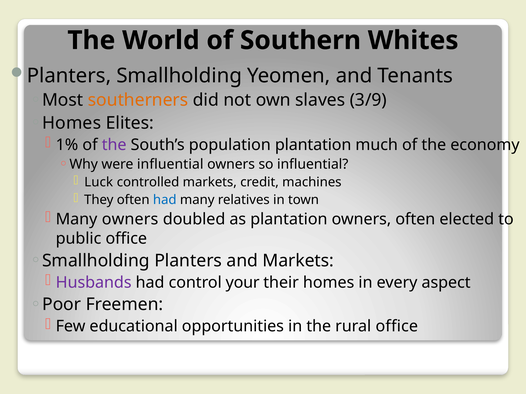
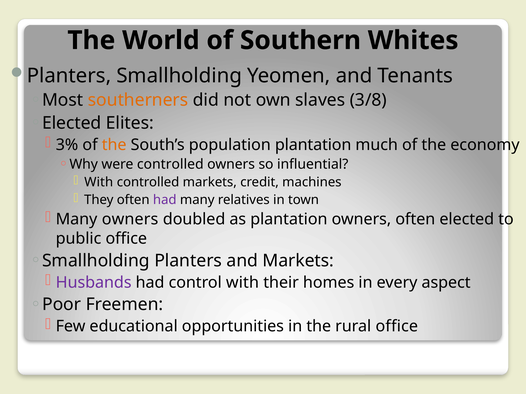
3/9: 3/9 -> 3/8
Homes at (72, 123): Homes -> Elected
1%: 1% -> 3%
the at (114, 145) colour: purple -> orange
were influential: influential -> controlled
Luck at (99, 182): Luck -> With
had at (165, 200) colour: blue -> purple
control your: your -> with
